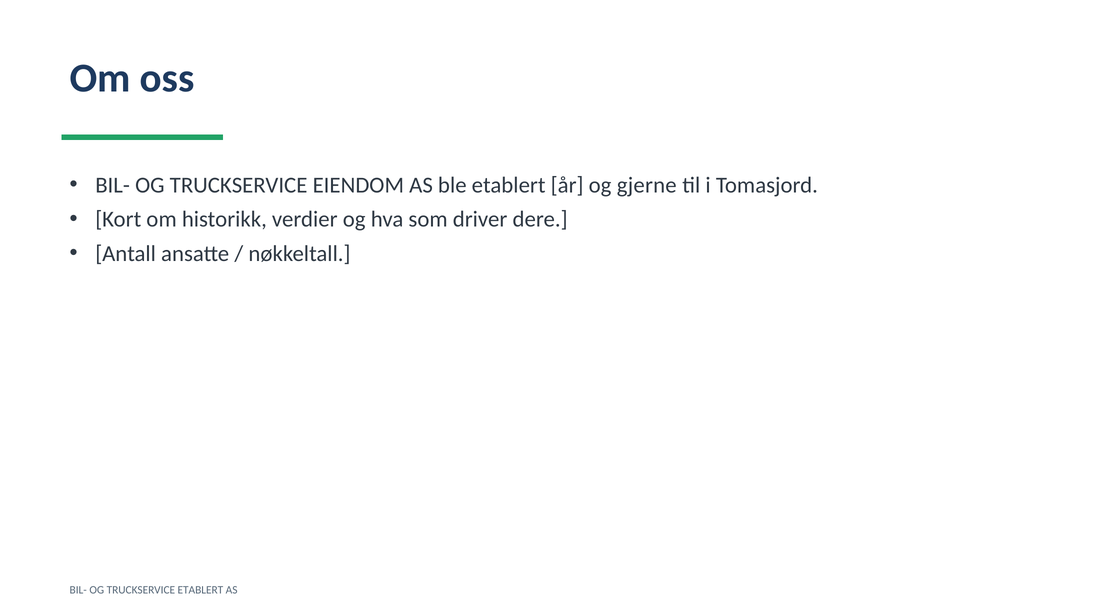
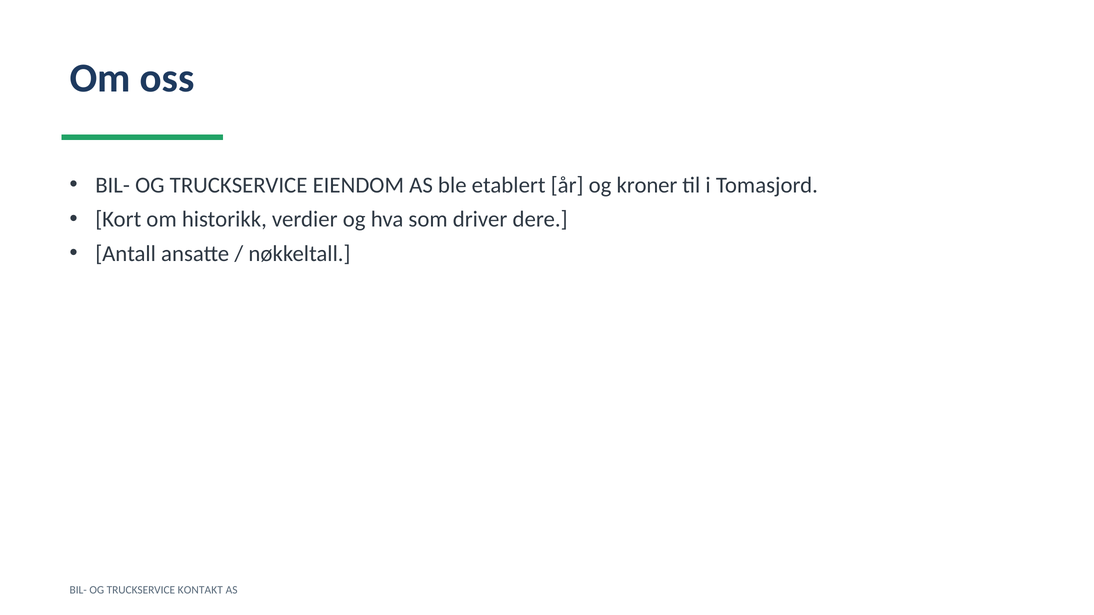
gjerne: gjerne -> kroner
TRUCKSERVICE ETABLERT: ETABLERT -> KONTAKT
